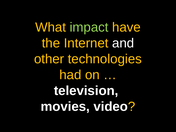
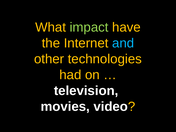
and colour: white -> light blue
